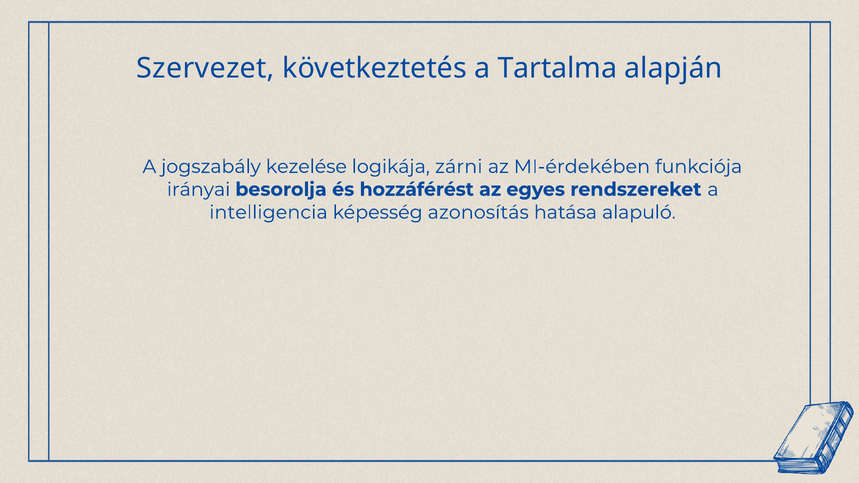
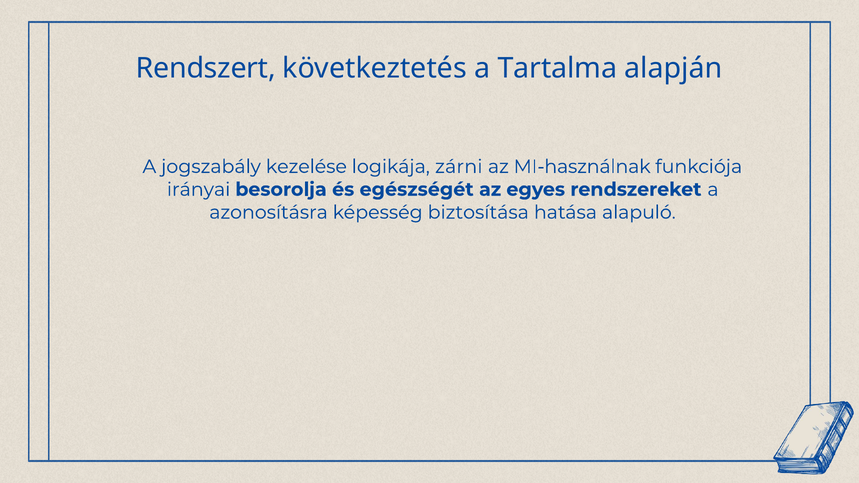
Szervezet: Szervezet -> Rendszert
MI-érdekében: MI-érdekében -> MI-használnak
hozzáférést: hozzáférést -> egészségét
intelligencia: intelligencia -> azonosításra
azonosítás: azonosítás -> biztosítása
